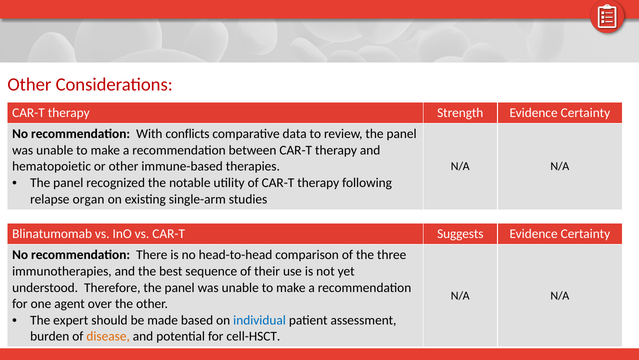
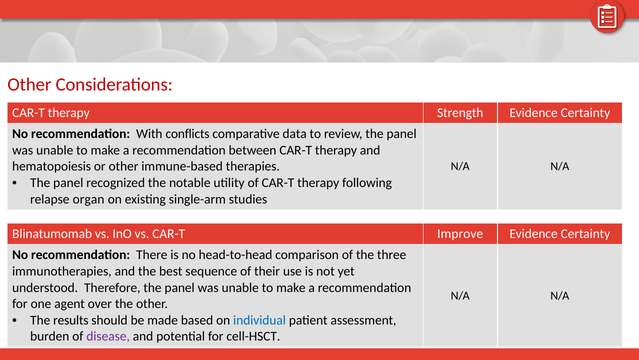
hematopoietic: hematopoietic -> hematopoiesis
Suggests: Suggests -> Improve
expert: expert -> results
disease colour: orange -> purple
